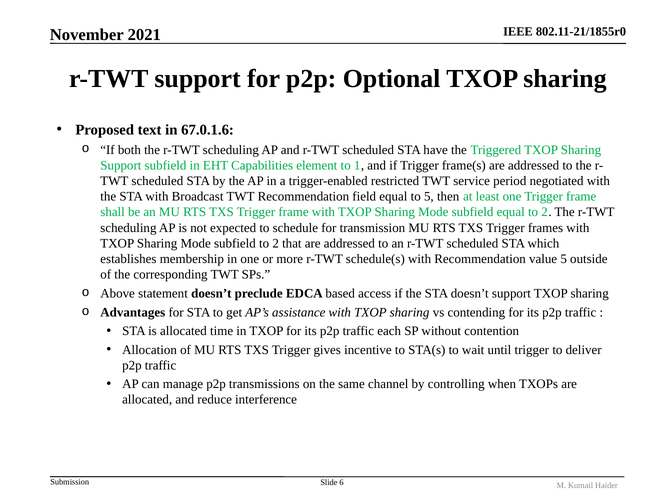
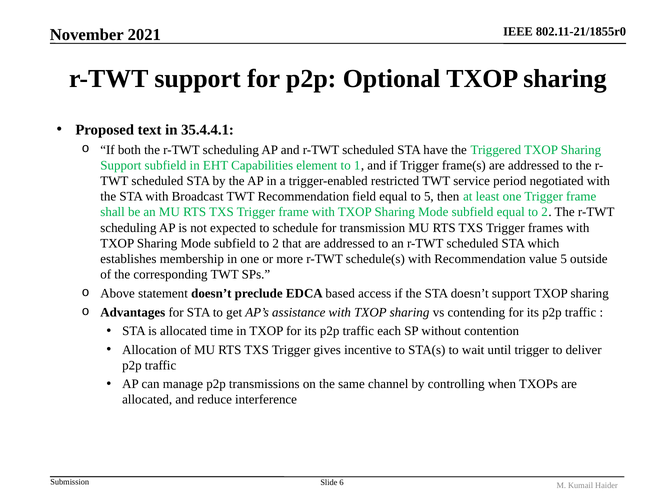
67.0.1.6: 67.0.1.6 -> 35.4.4.1
